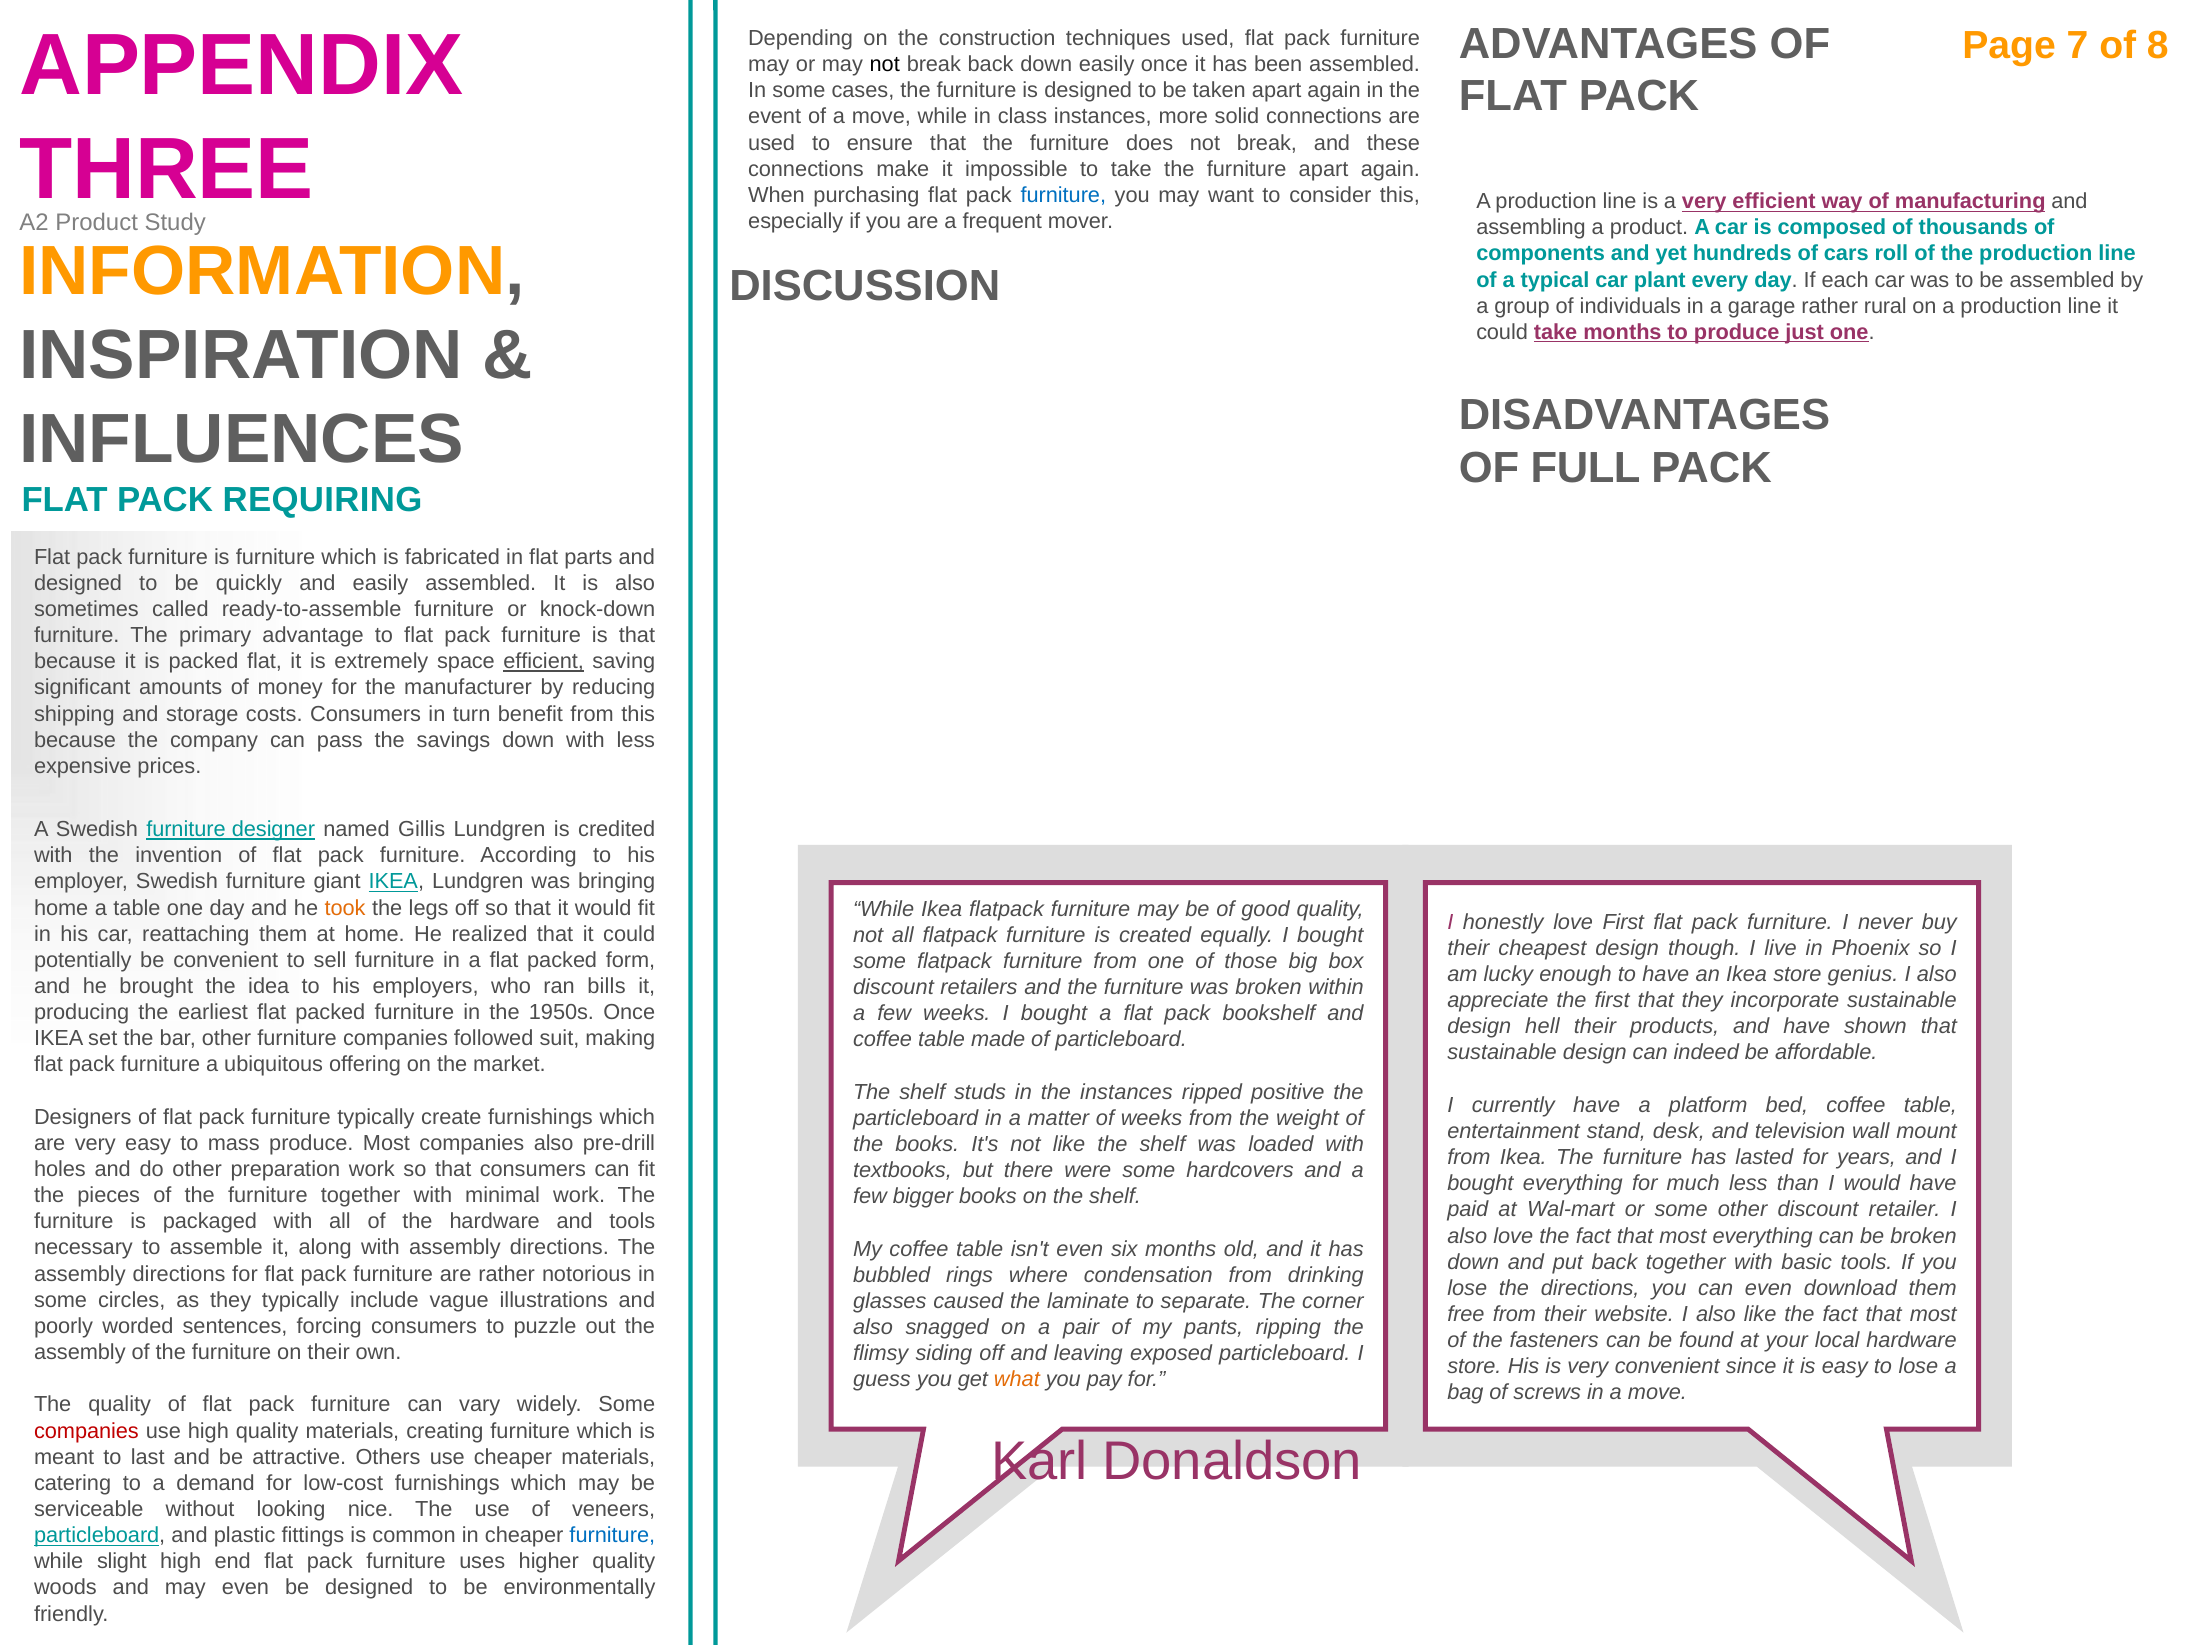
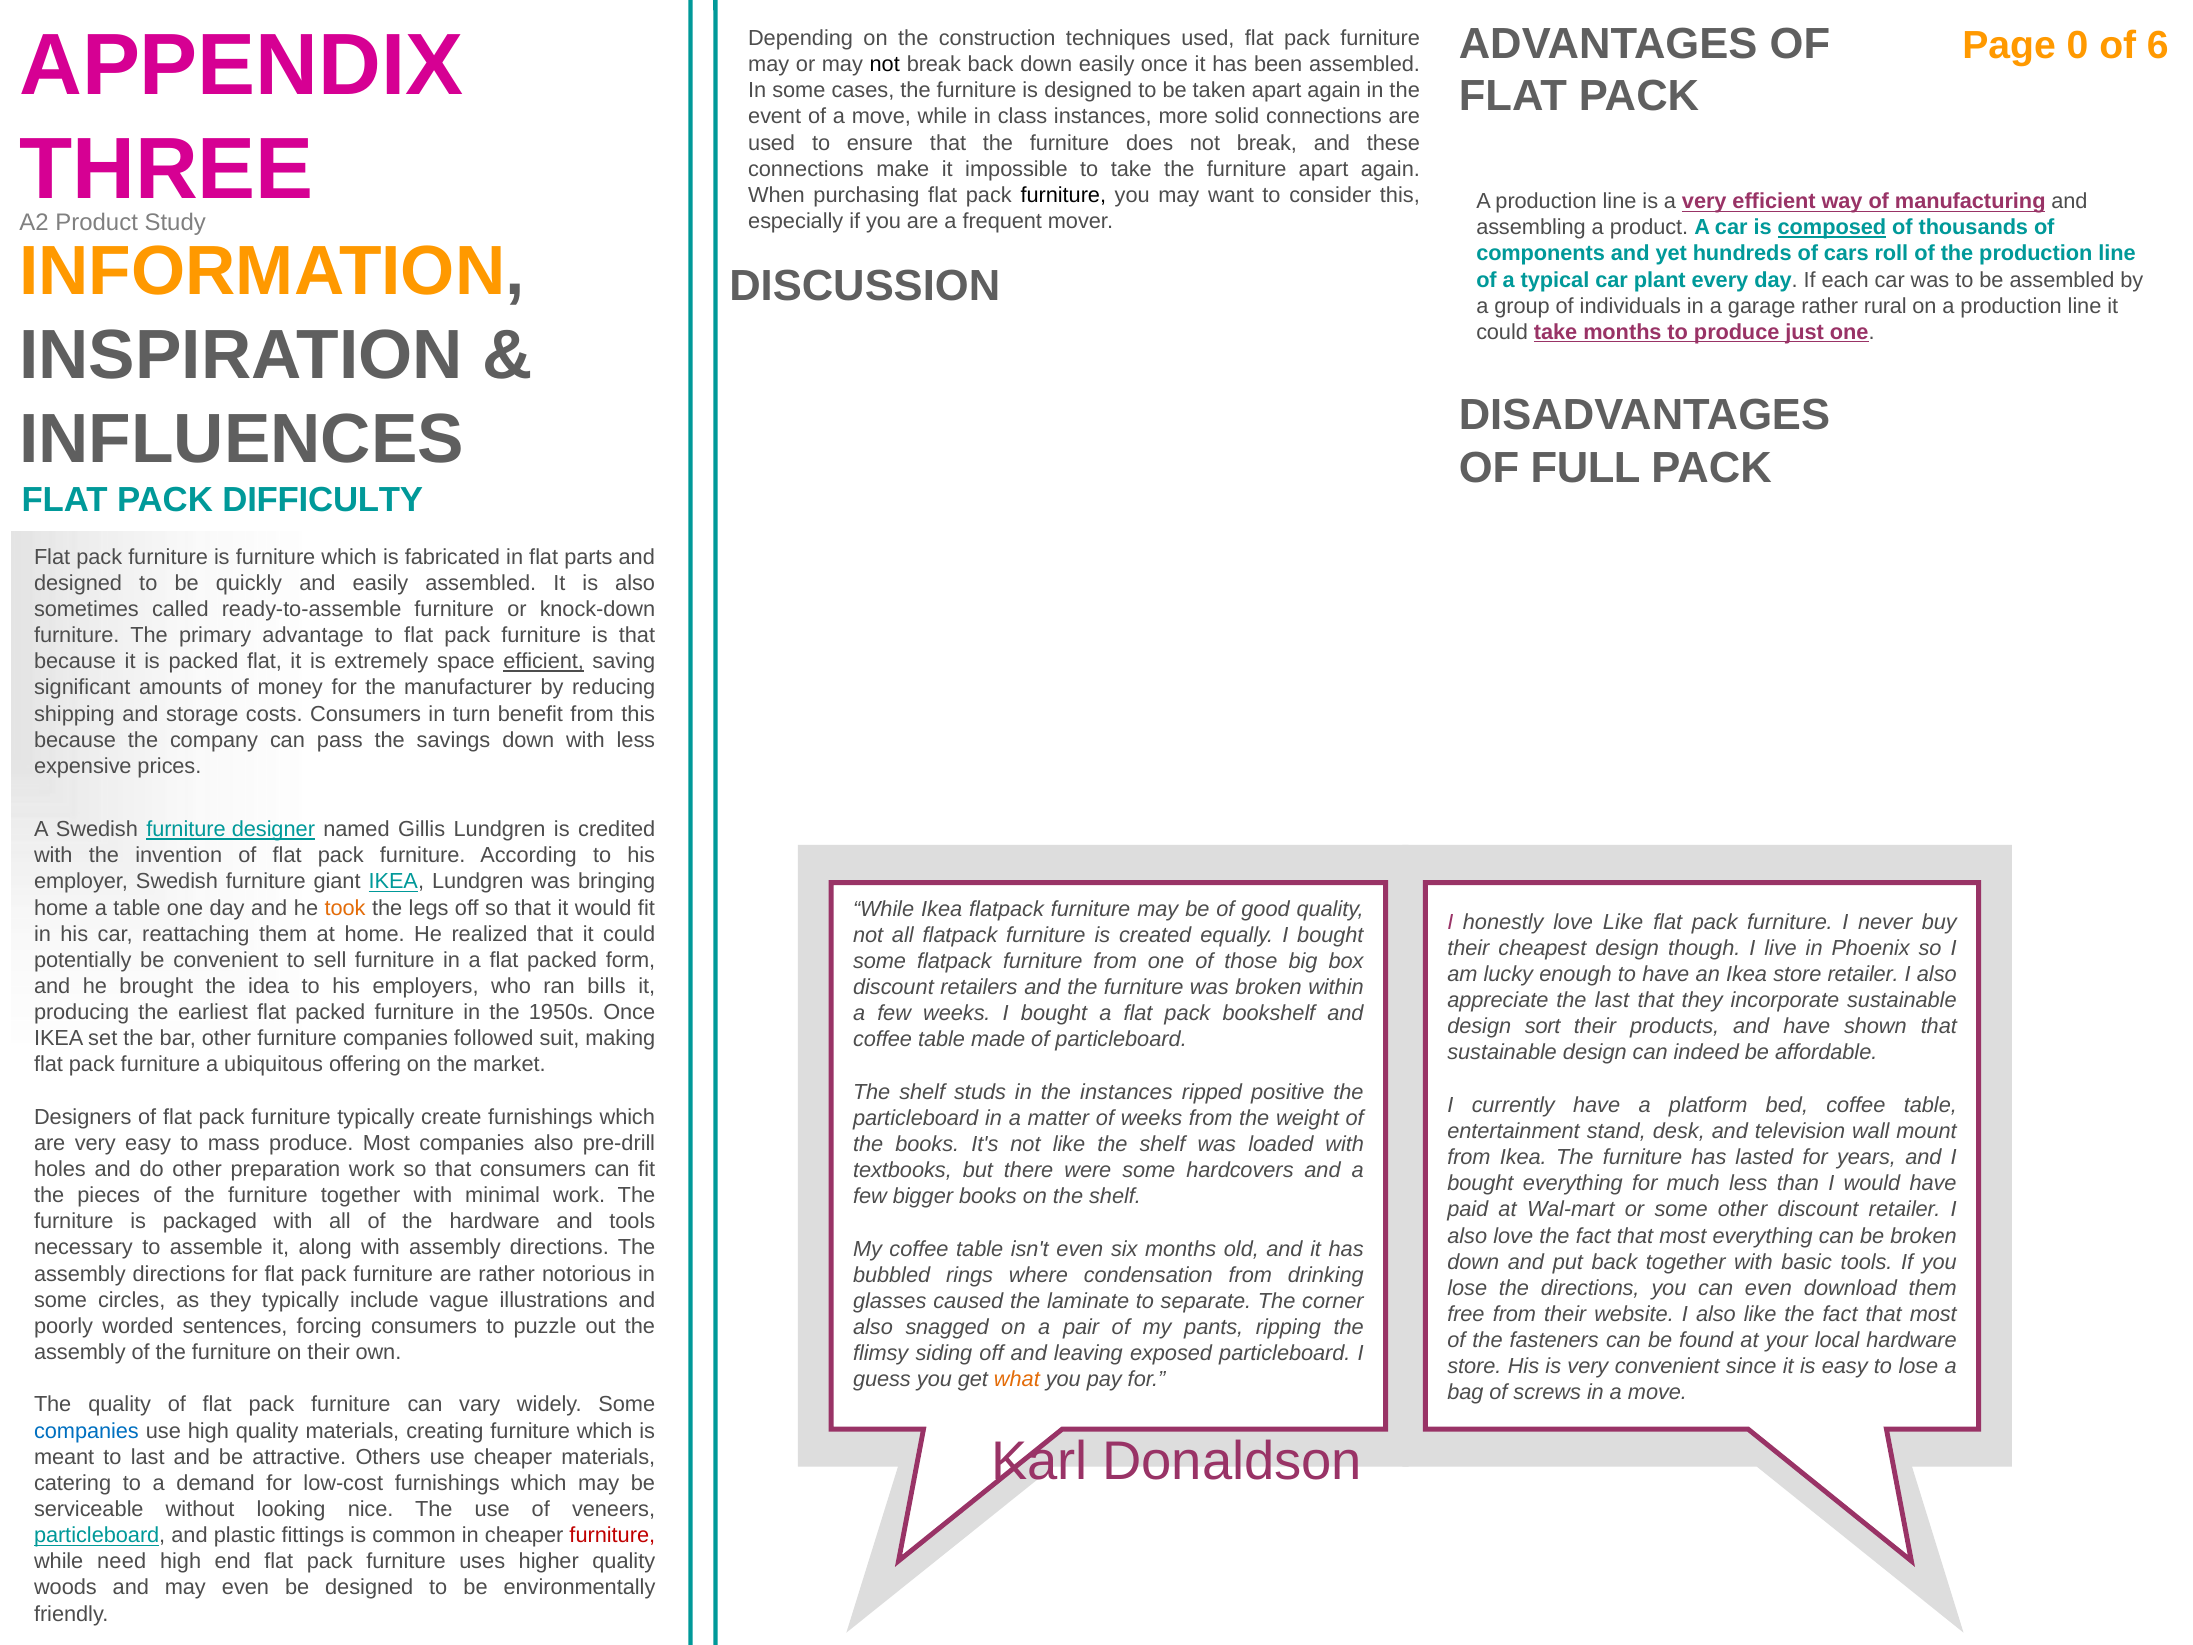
7: 7 -> 0
8: 8 -> 6
furniture at (1063, 195) colour: blue -> black
composed underline: none -> present
REQUIRING: REQUIRING -> DIFFICULTY
love First: First -> Like
store genius: genius -> retailer
the first: first -> last
hell: hell -> sort
companies at (86, 1431) colour: red -> blue
furniture at (612, 1535) colour: blue -> red
slight: slight -> need
